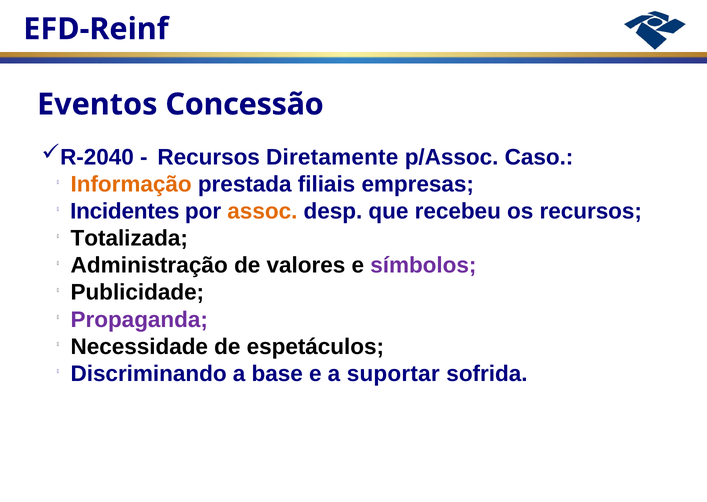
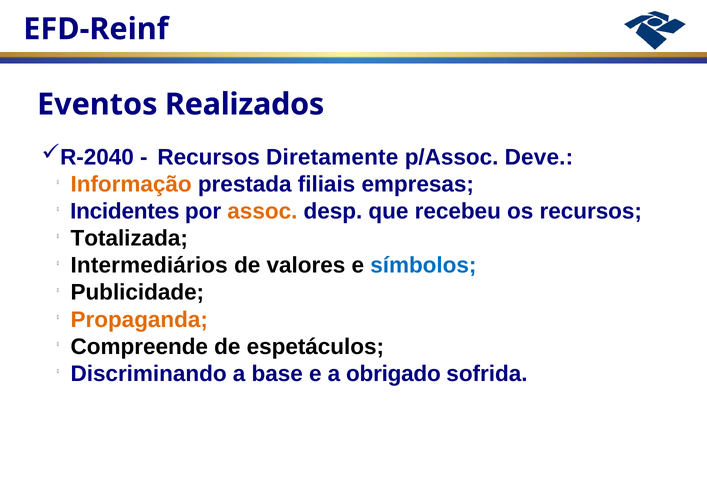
Concessão: Concessão -> Realizados
Caso: Caso -> Deve
Administração: Administração -> Intermediários
símbolos colour: purple -> blue
Propaganda colour: purple -> orange
Necessidade: Necessidade -> Compreende
suportar: suportar -> obrigado
